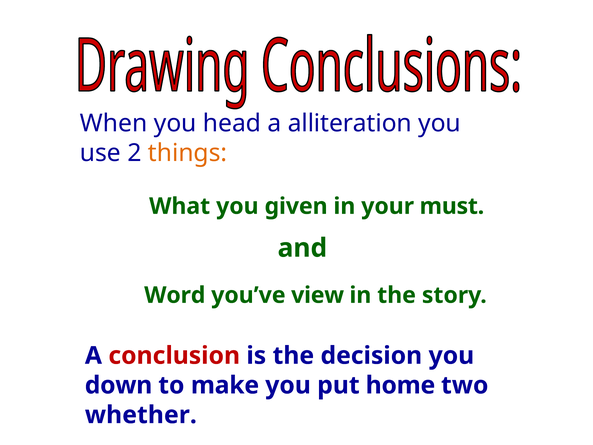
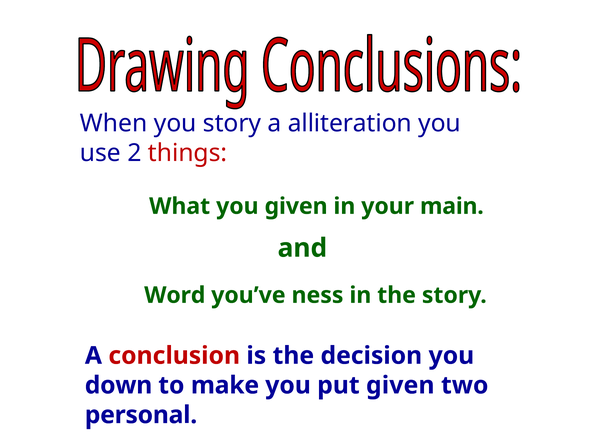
you head: head -> story
things colour: orange -> red
must: must -> main
view: view -> ness
put home: home -> given
whether: whether -> personal
